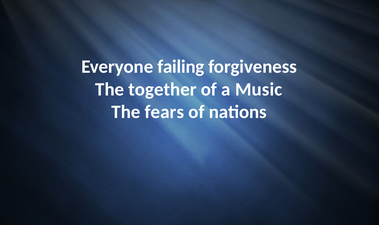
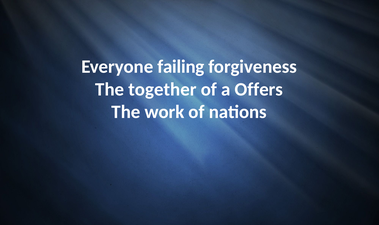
Music: Music -> Offers
fears: fears -> work
